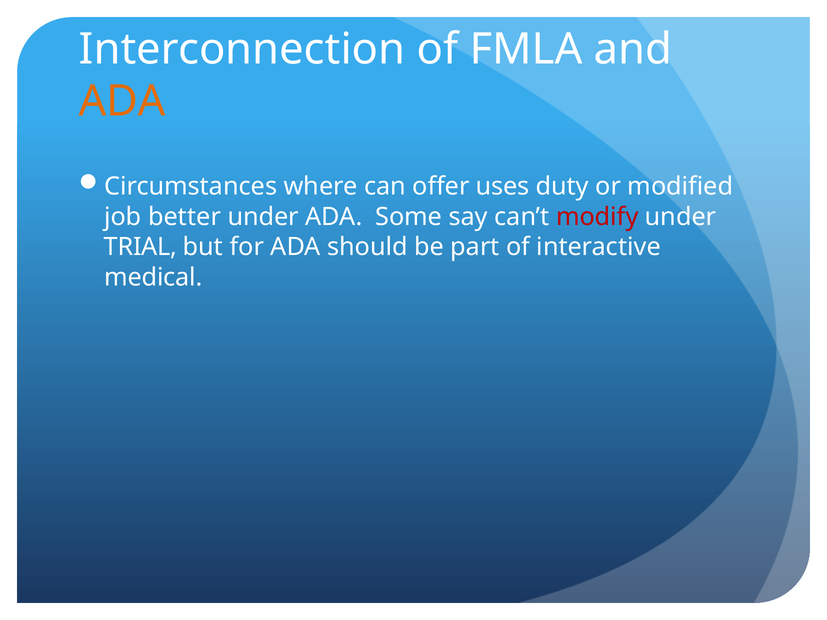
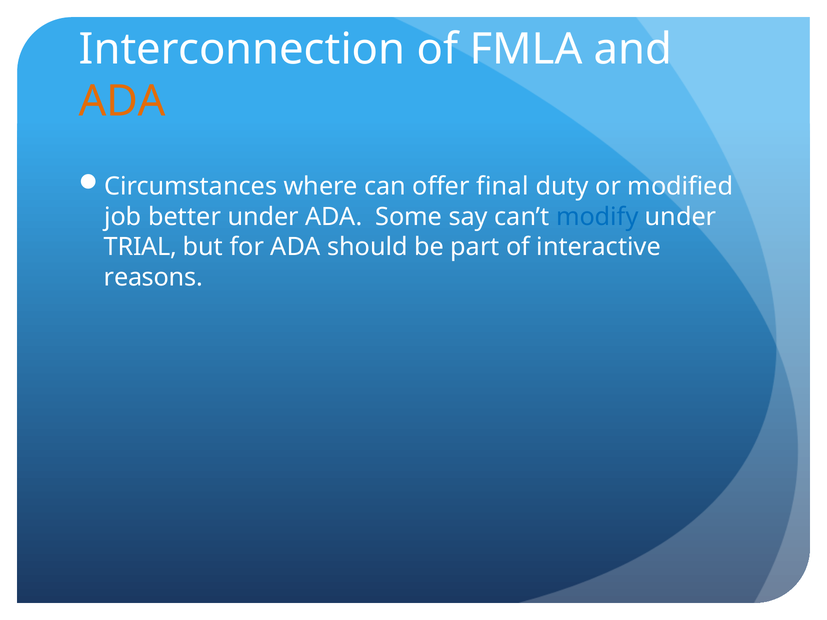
uses: uses -> final
modify colour: red -> blue
medical: medical -> reasons
